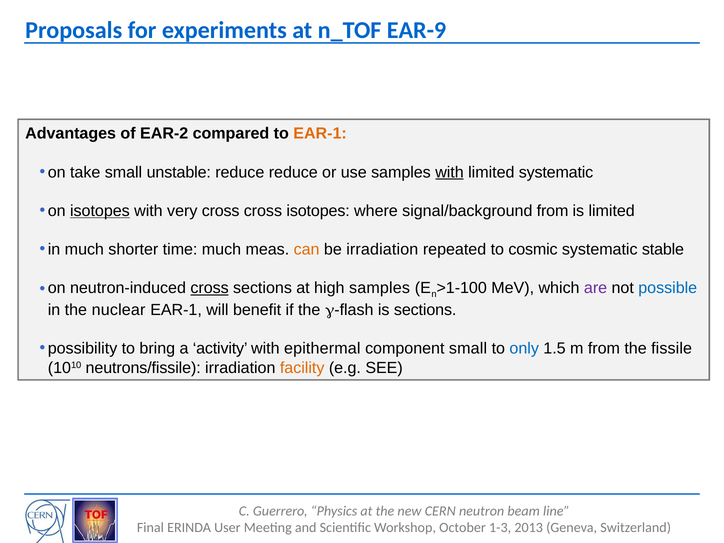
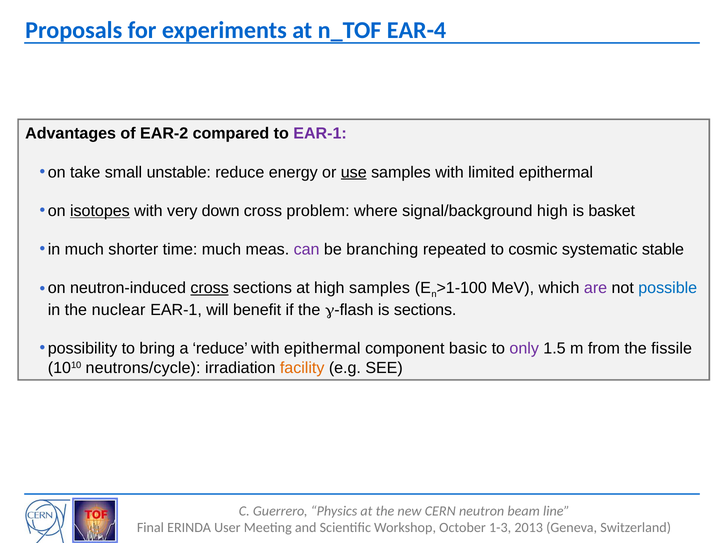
EAR-9: EAR-9 -> EAR-4
EAR-1 at (320, 134) colour: orange -> purple
reduce reduce: reduce -> energy
use underline: none -> present
with at (449, 172) underline: present -> none
limited systematic: systematic -> epithermal
very cross: cross -> down
cross isotopes: isotopes -> problem
signal/background from: from -> high
is limited: limited -> basket
can colour: orange -> purple
be irradiation: irradiation -> branching
a activity: activity -> reduce
component small: small -> basic
only colour: blue -> purple
neutrons/fissile: neutrons/fissile -> neutrons/cycle
